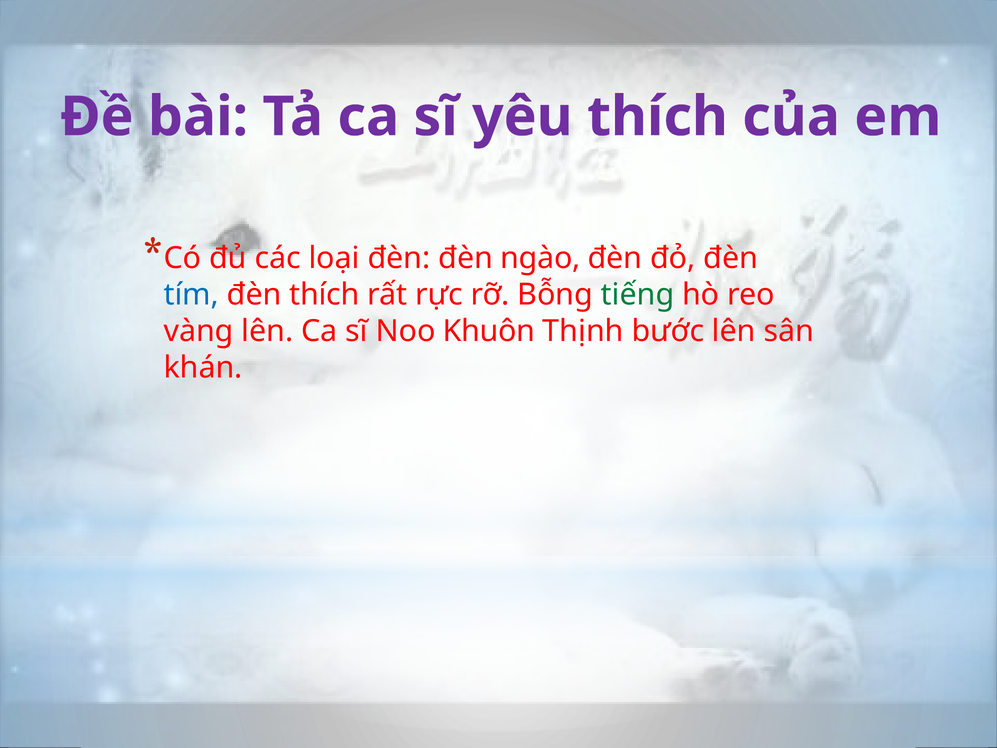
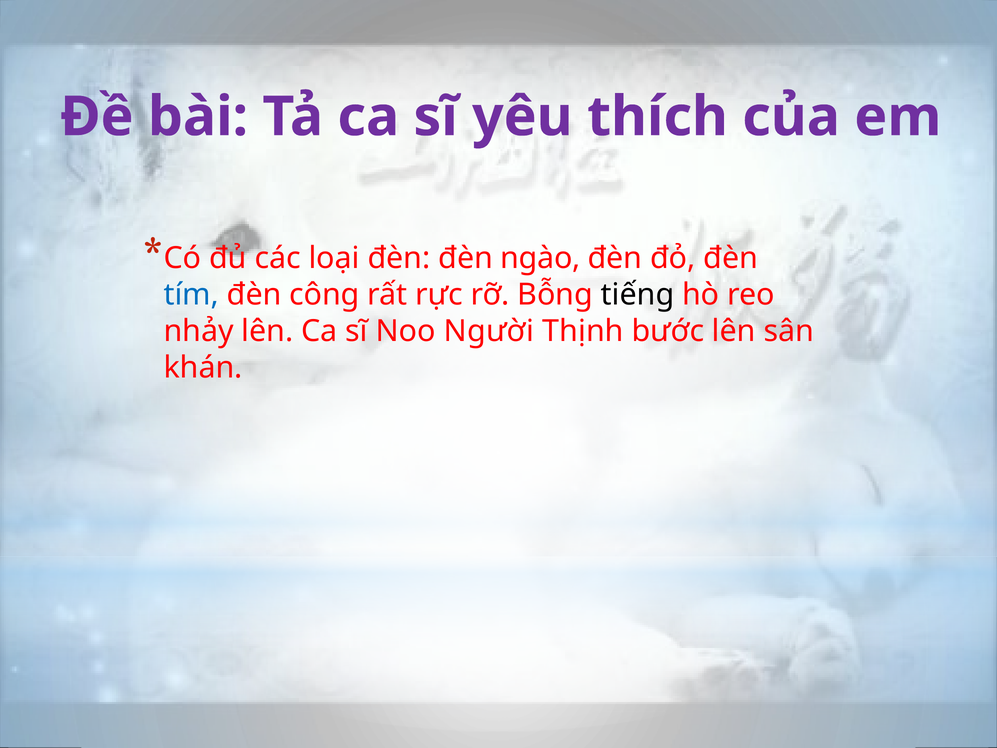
đèn thích: thích -> công
tiếng colour: green -> black
vàng: vàng -> nhảy
Khuôn: Khuôn -> Người
